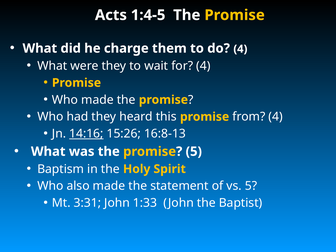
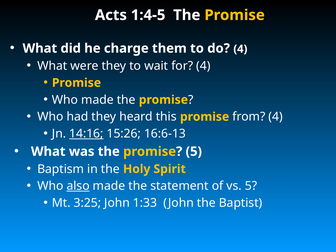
16:8-13: 16:8-13 -> 16:6-13
also underline: none -> present
3:31: 3:31 -> 3:25
